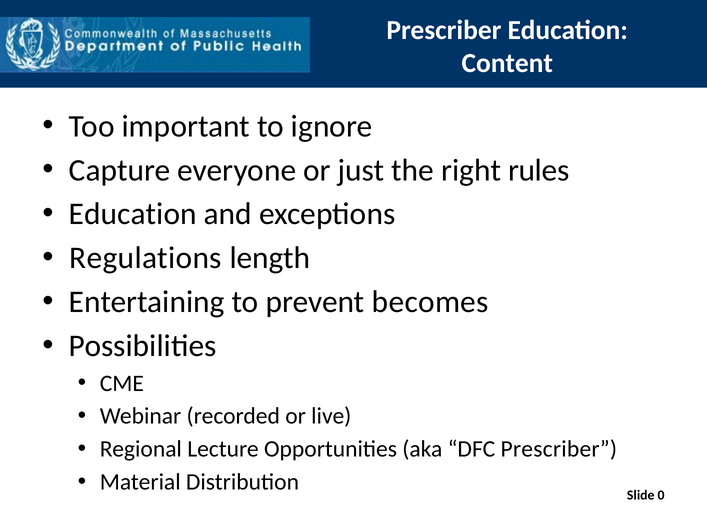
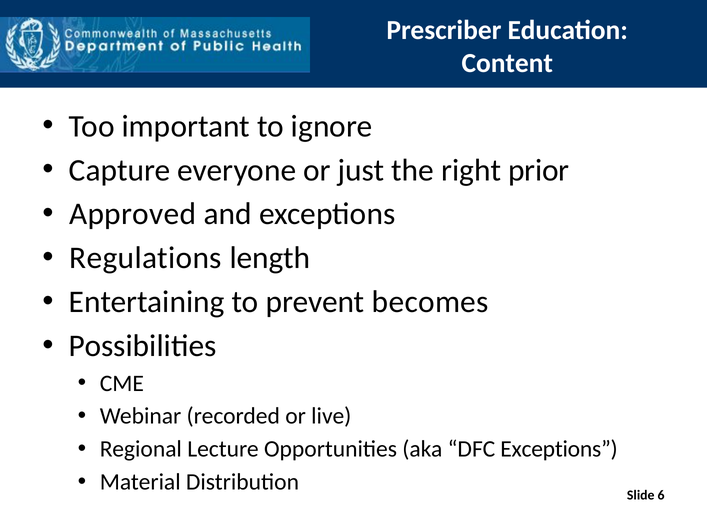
rules: rules -> prior
Education at (133, 214): Education -> Approved
DFC Prescriber: Prescriber -> Exceptions
0: 0 -> 6
